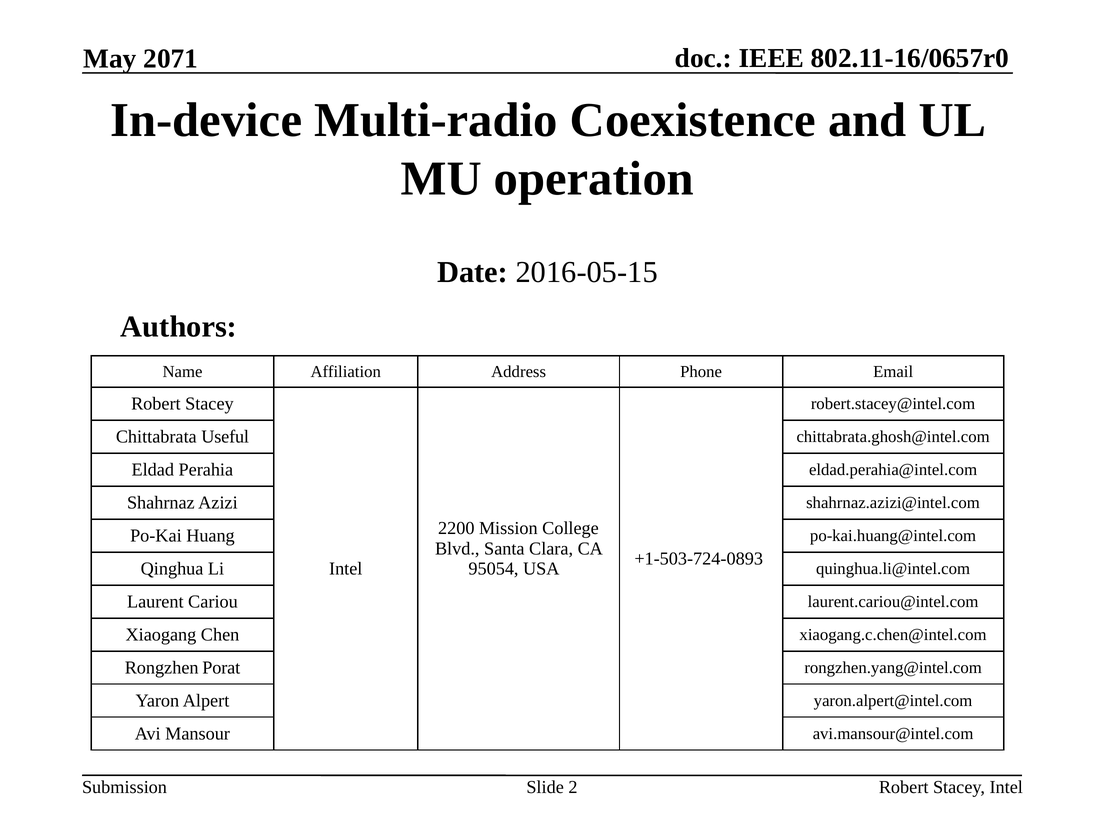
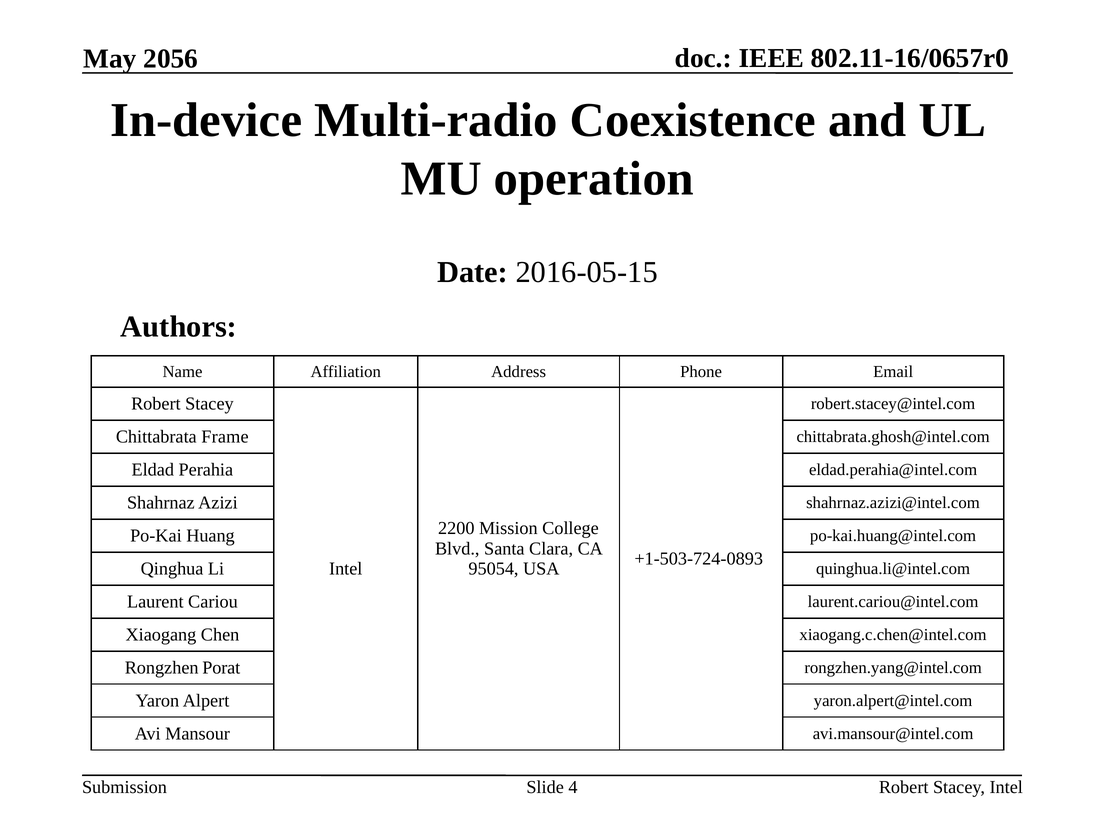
2071: 2071 -> 2056
Useful: Useful -> Frame
2: 2 -> 4
